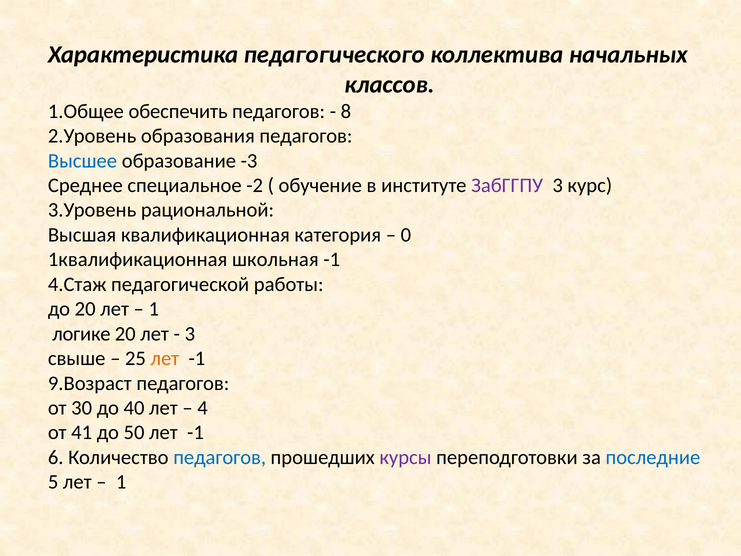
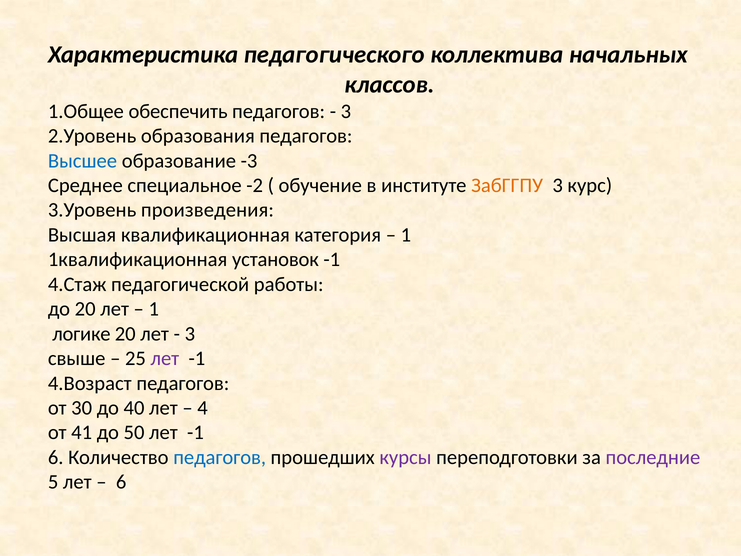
8 at (346, 111): 8 -> 3
ЗабГГПУ colour: purple -> orange
рациональной: рациональной -> произведения
0 at (406, 235): 0 -> 1
школьная: школьная -> установок
лет at (165, 358) colour: orange -> purple
9.Возраст: 9.Возраст -> 4.Возраст
последние colour: blue -> purple
1 at (121, 482): 1 -> 6
